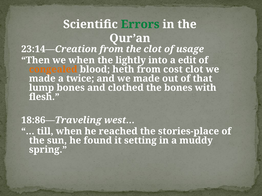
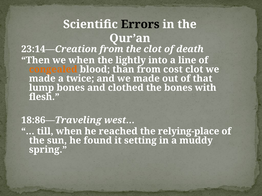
Errors colour: green -> black
usage: usage -> death
edit: edit -> line
heth: heth -> than
stories-place: stories-place -> relying-place
